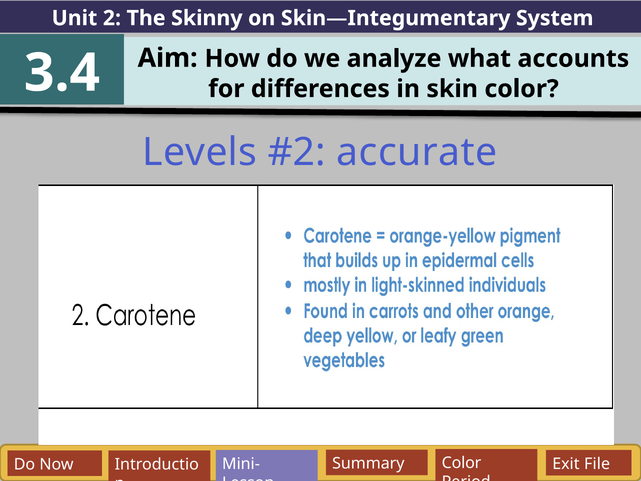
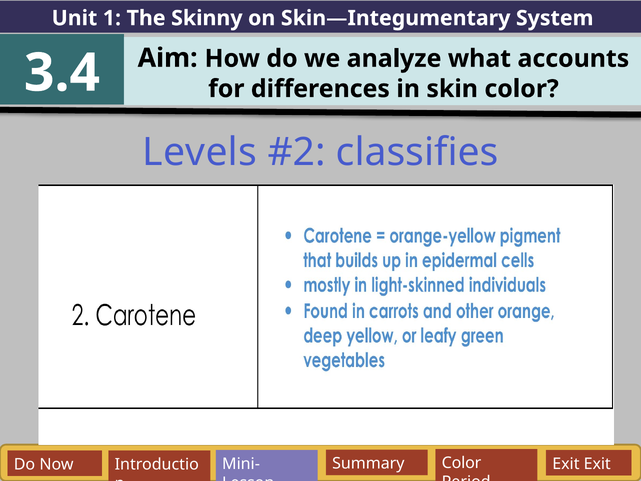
2: 2 -> 1
accurate: accurate -> classifies
Exit File: File -> Exit
